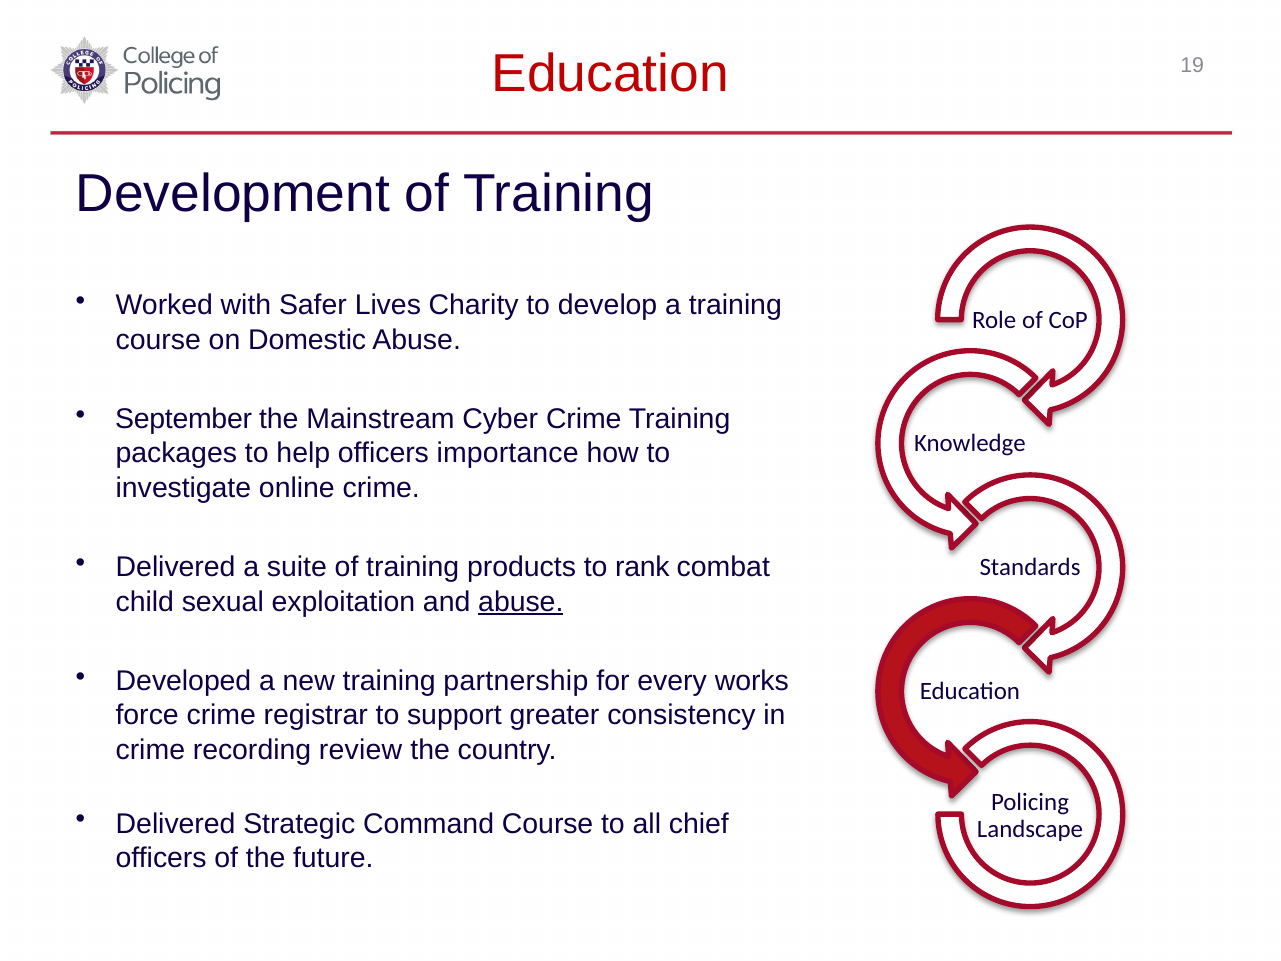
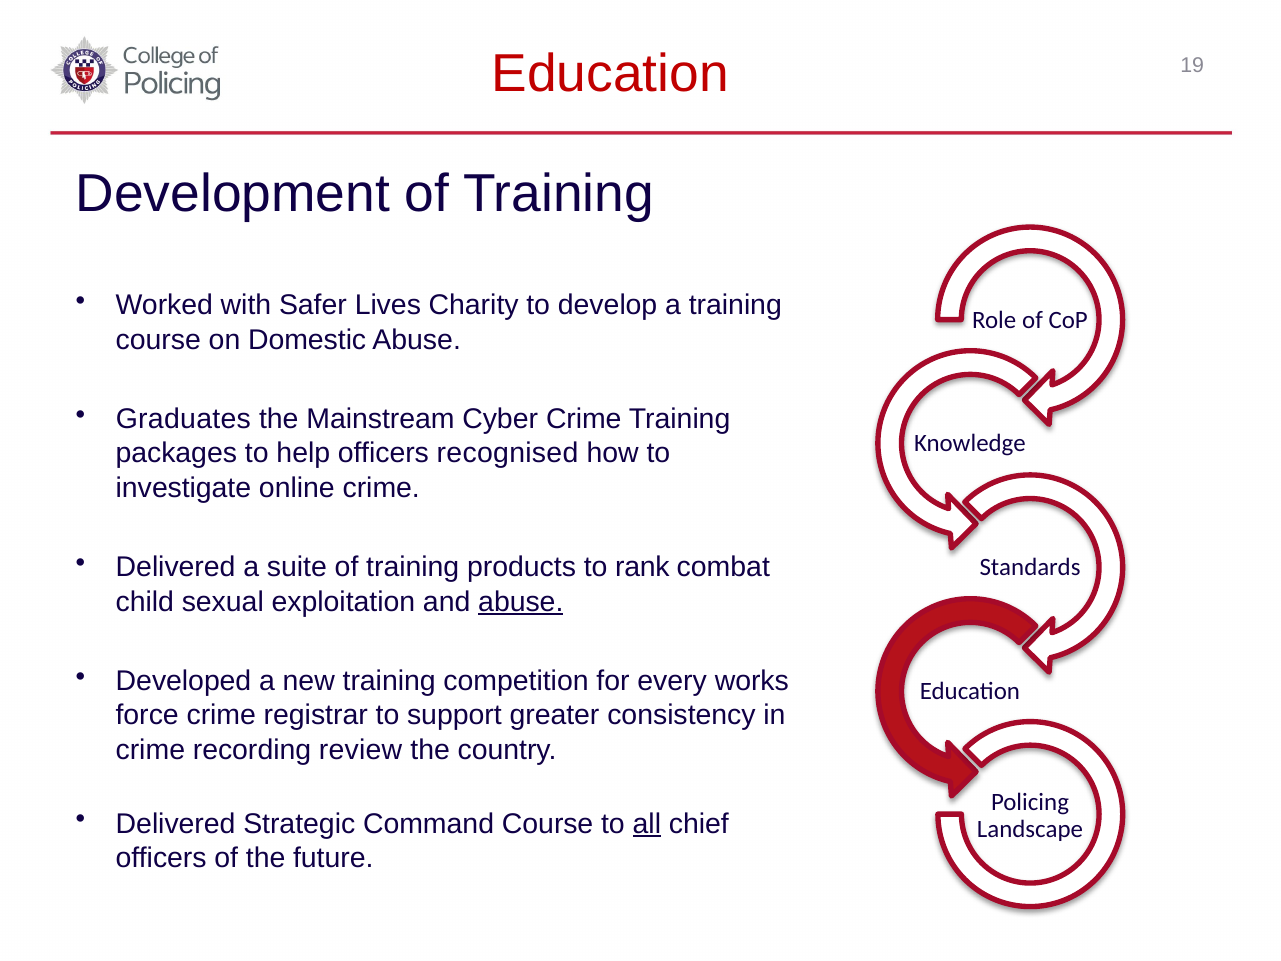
September: September -> Graduates
importance: importance -> recognised
partnership: partnership -> competition
all underline: none -> present
